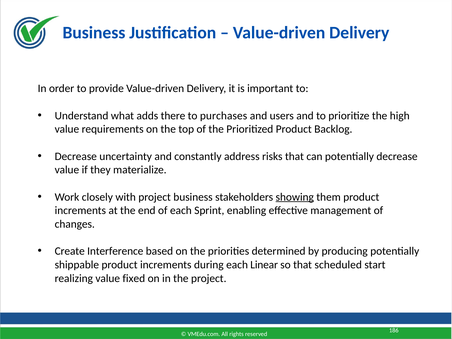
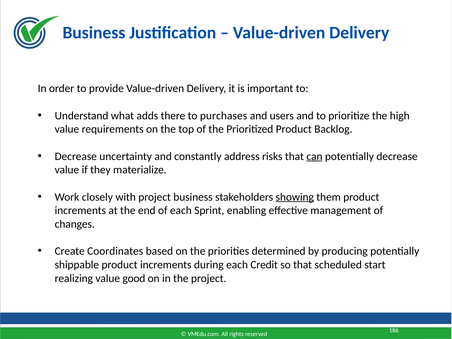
can underline: none -> present
Interference: Interference -> Coordinates
Linear: Linear -> Credit
fixed: fixed -> good
